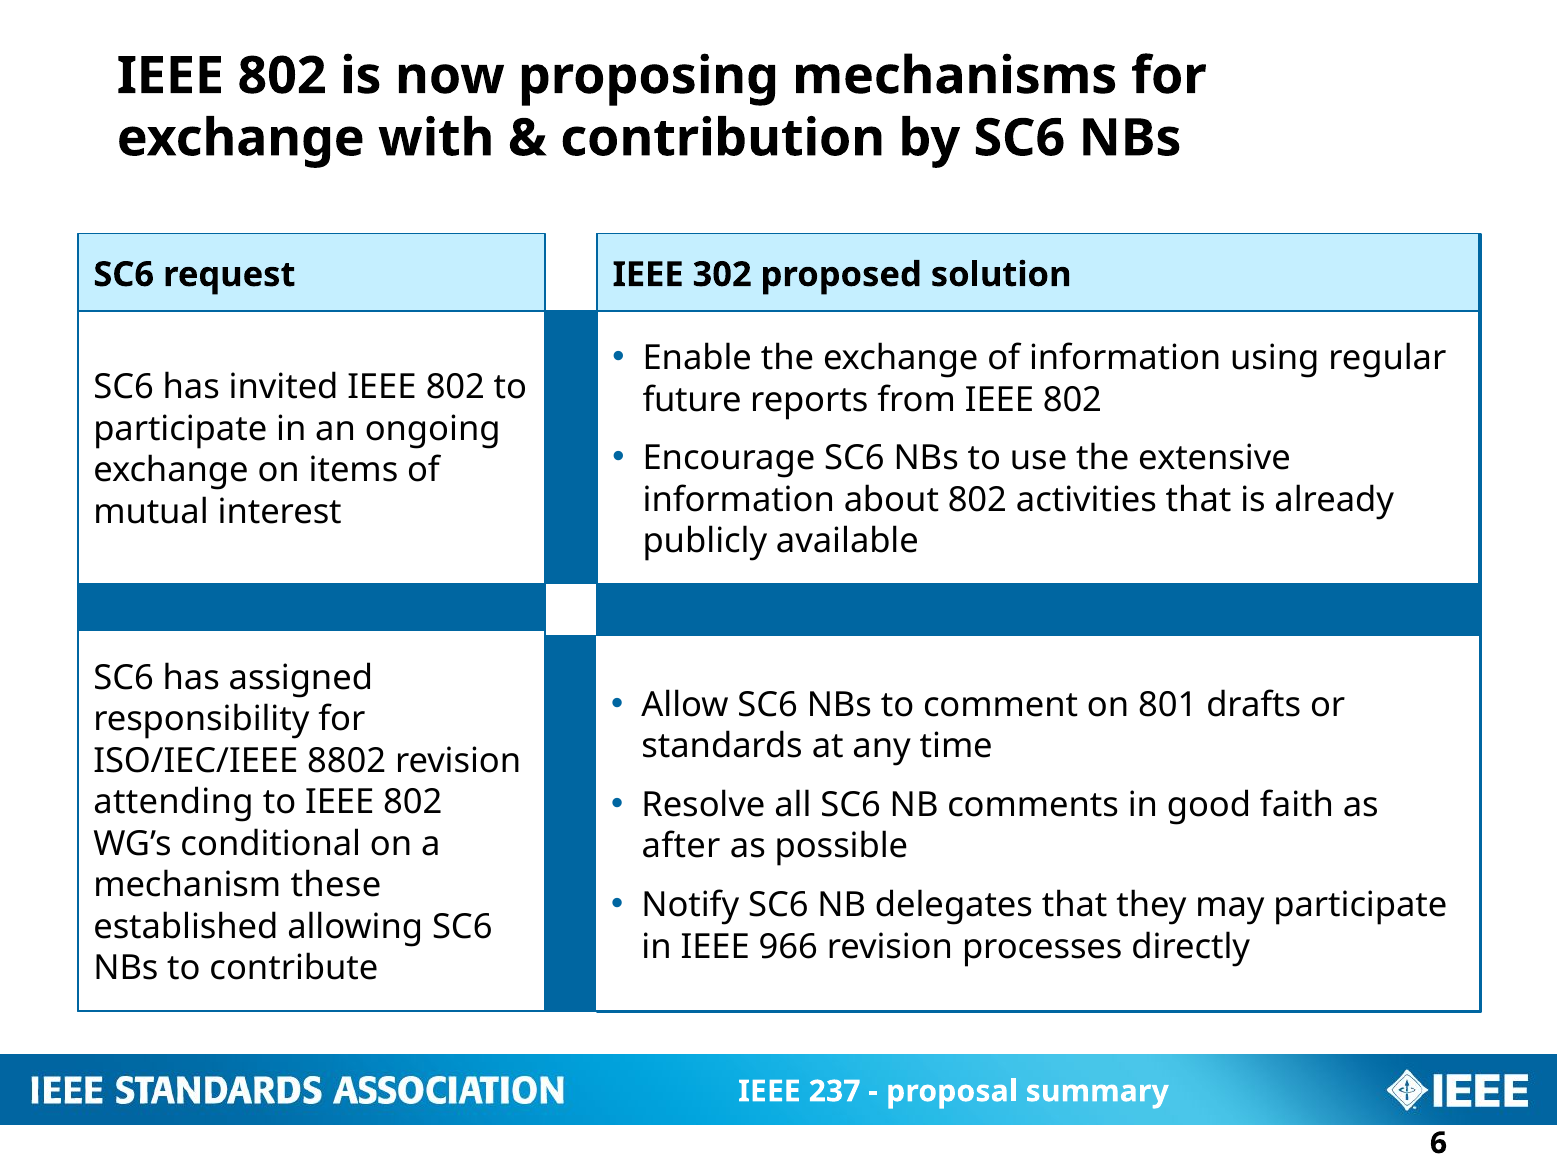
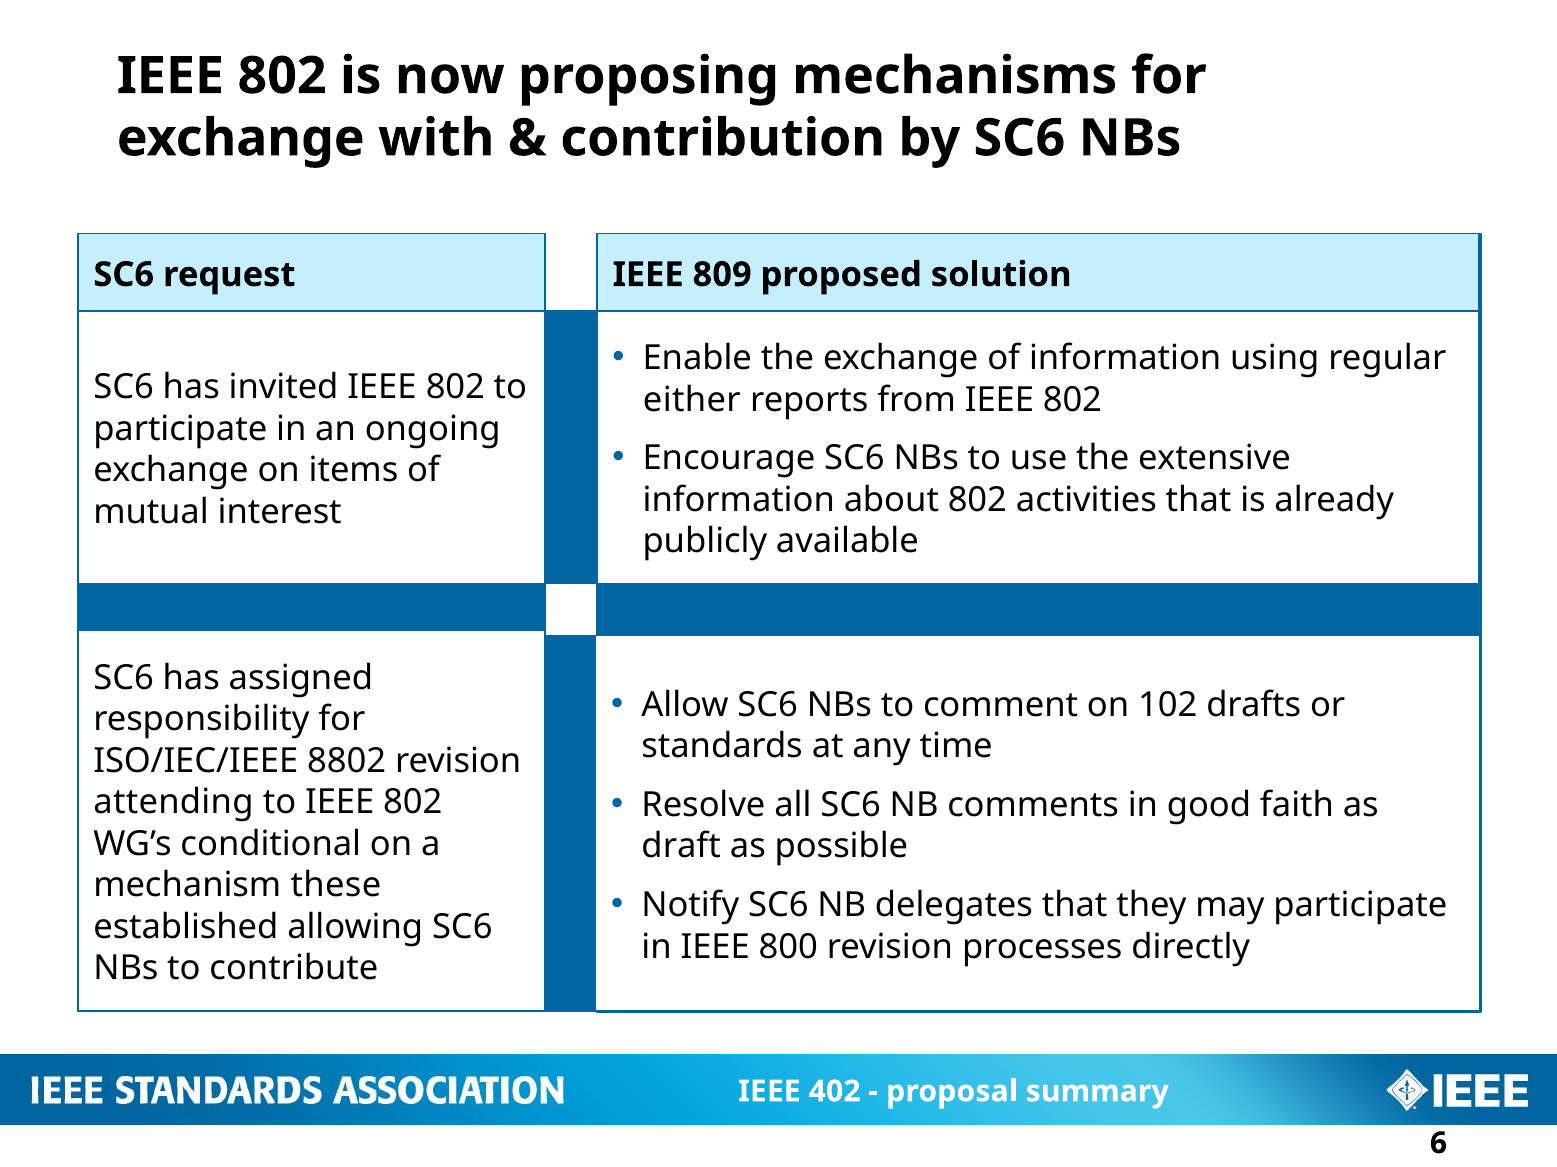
302: 302 -> 809
future: future -> either
801: 801 -> 102
after: after -> draft
966: 966 -> 800
237: 237 -> 402
